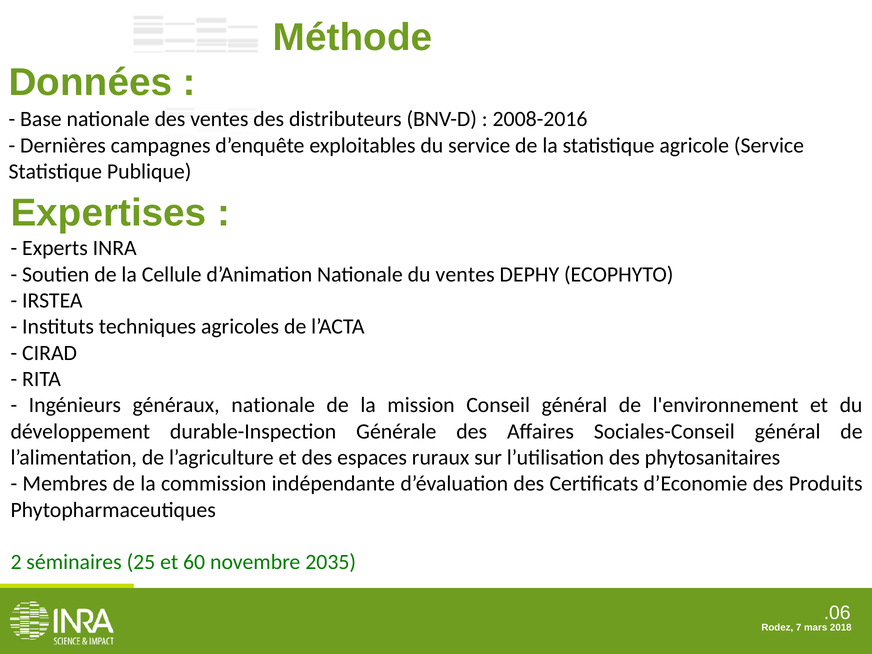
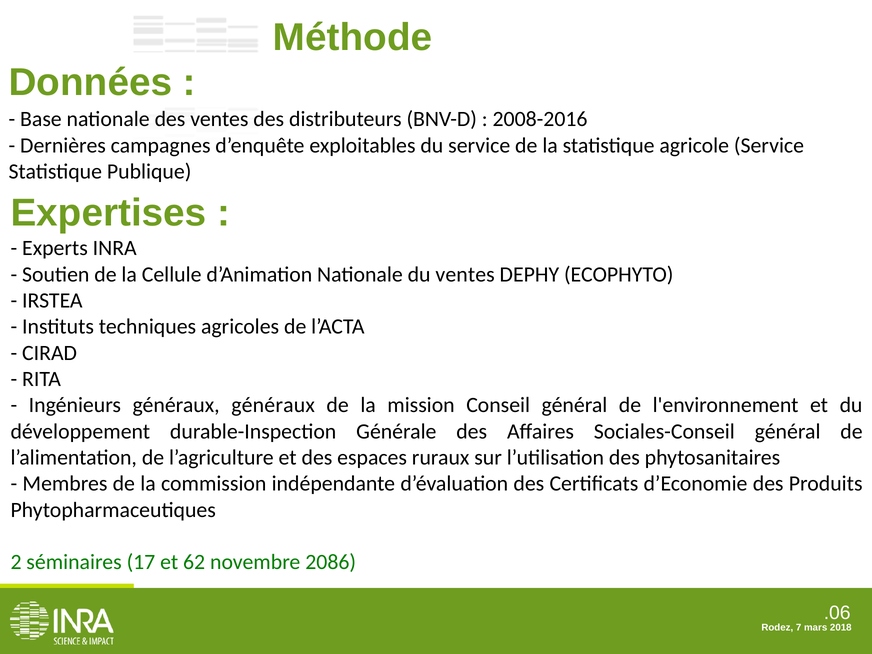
généraux nationale: nationale -> généraux
25: 25 -> 17
60: 60 -> 62
2035: 2035 -> 2086
